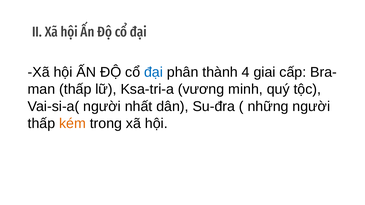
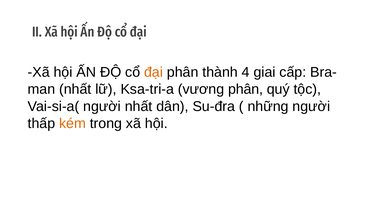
đại at (154, 72) colour: blue -> orange
thấp at (75, 89): thấp -> nhất
vương minh: minh -> phân
